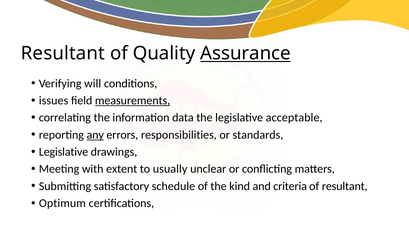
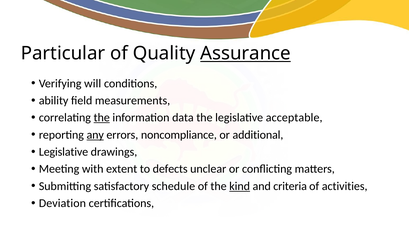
Resultant at (63, 53): Resultant -> Particular
issues: issues -> ability
measurements underline: present -> none
the at (102, 118) underline: none -> present
responsibilities: responsibilities -> noncompliance
standards: standards -> additional
usually: usually -> defects
kind underline: none -> present
of resultant: resultant -> activities
Optimum: Optimum -> Deviation
